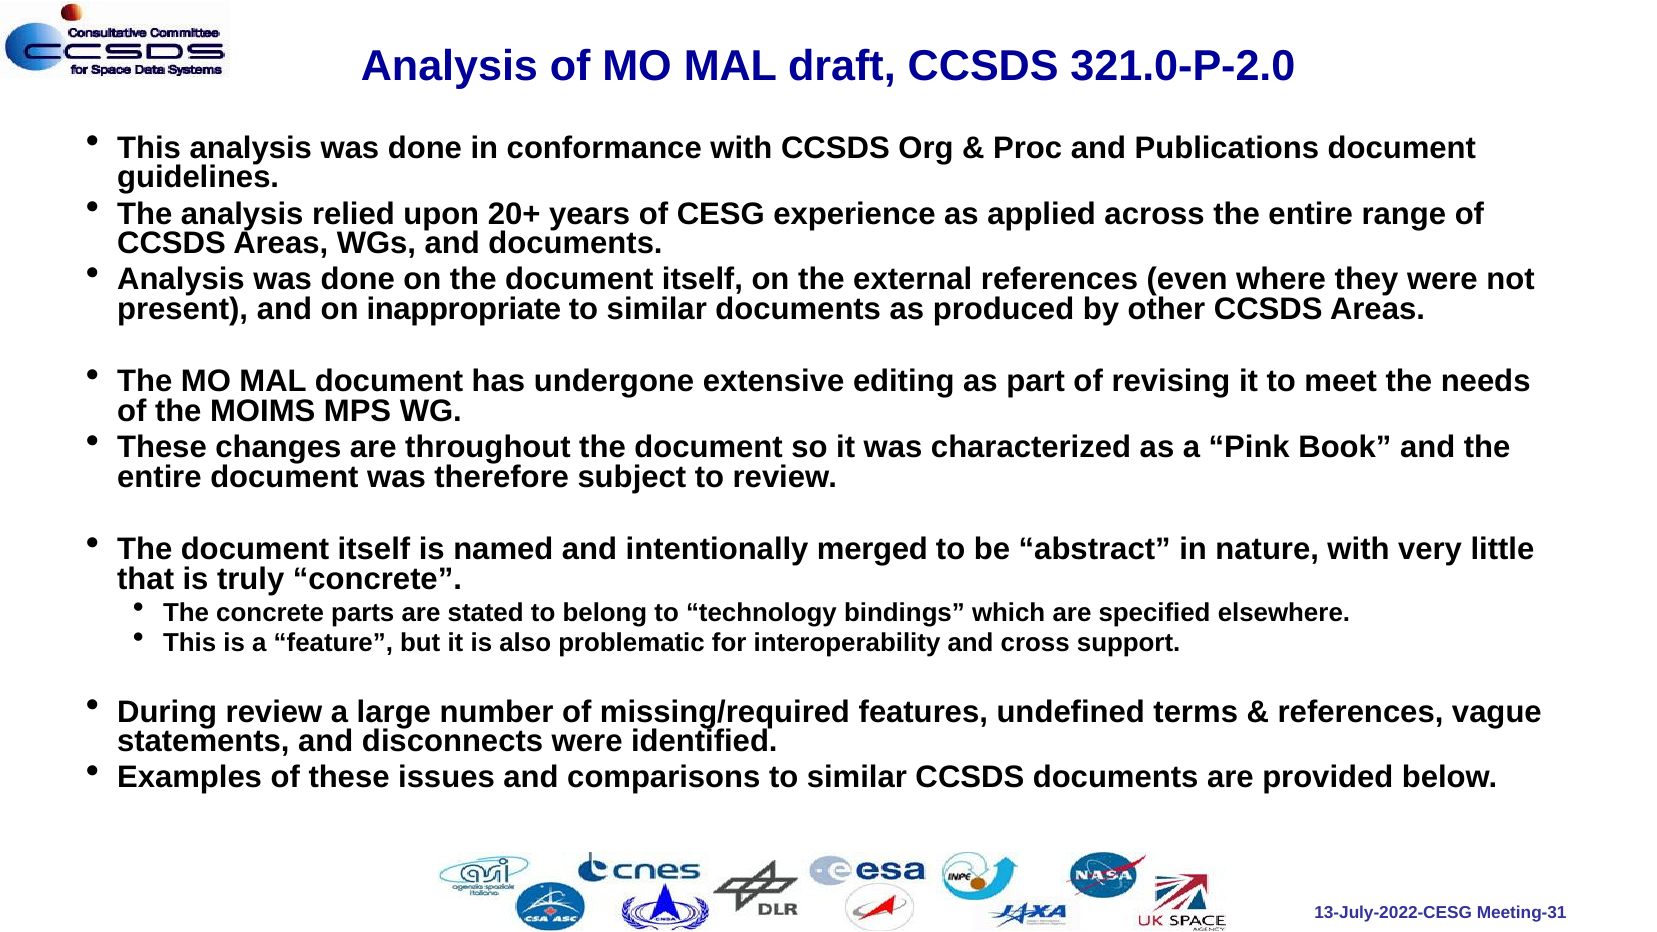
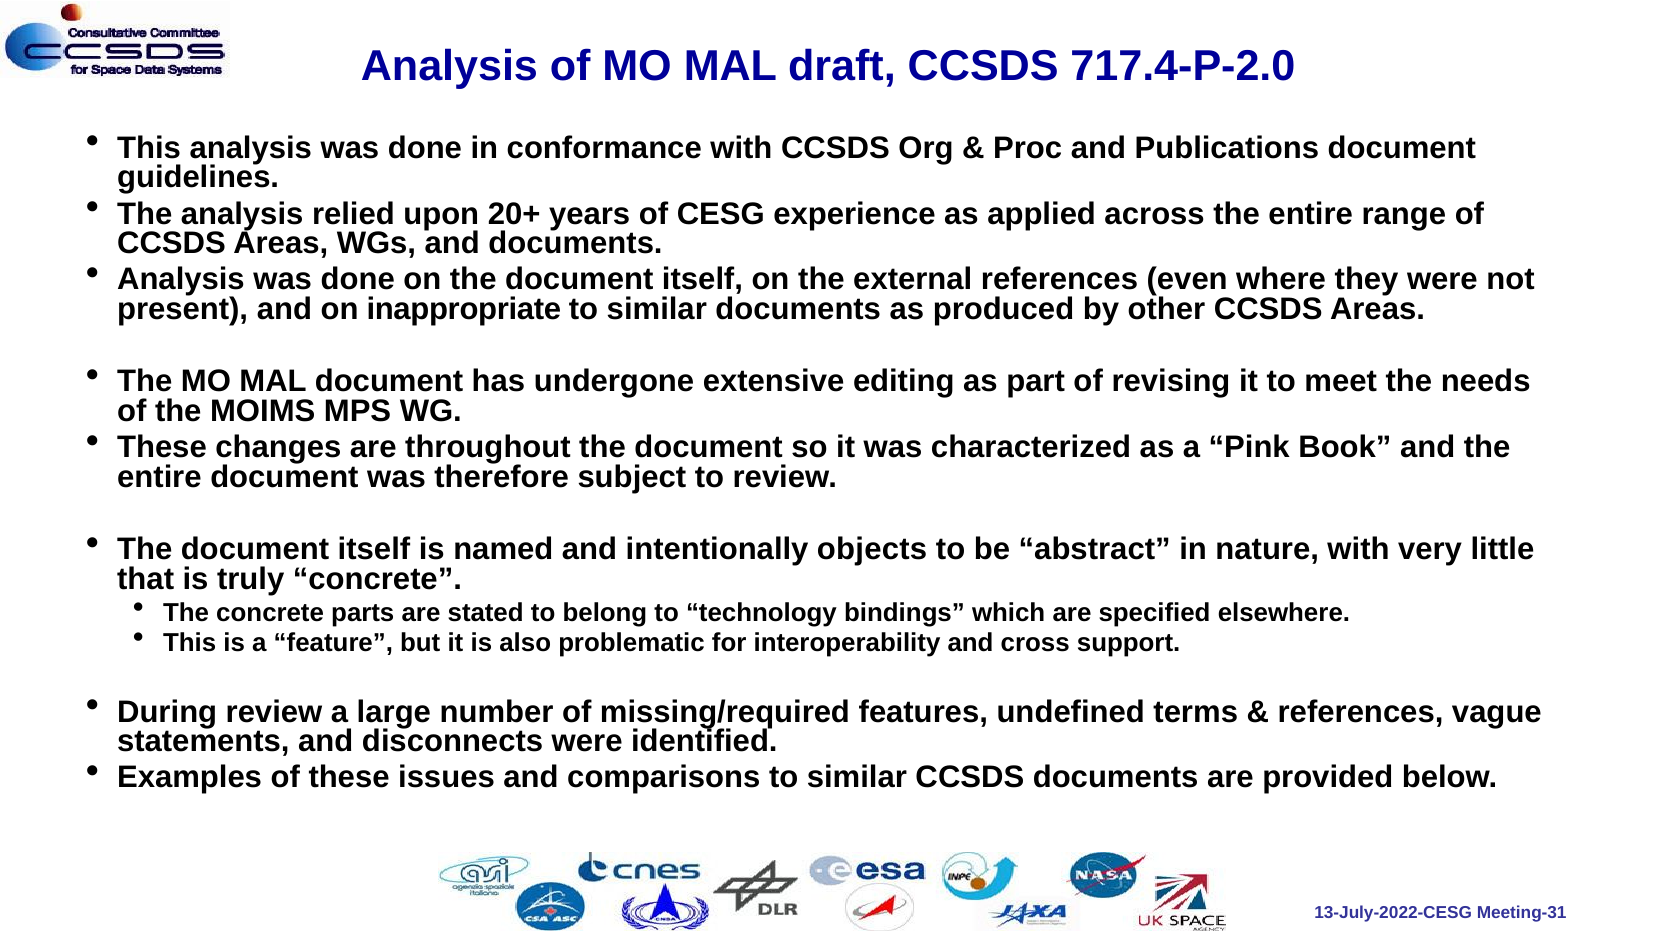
321.0-P-2.0: 321.0-P-2.0 -> 717.4-P-2.0
merged: merged -> objects
